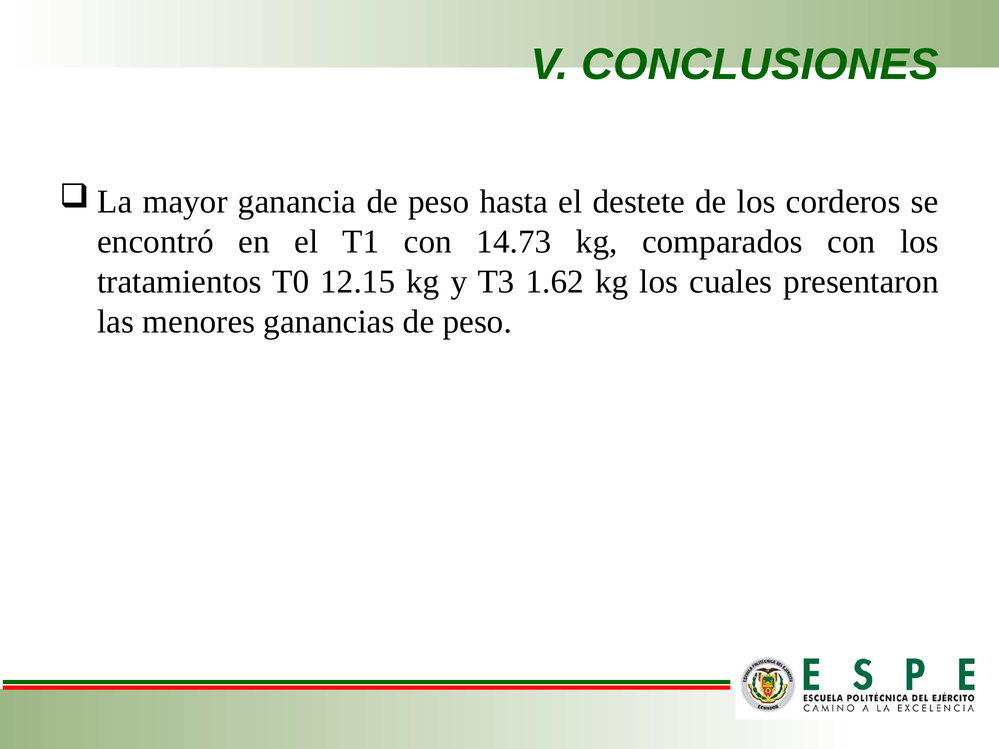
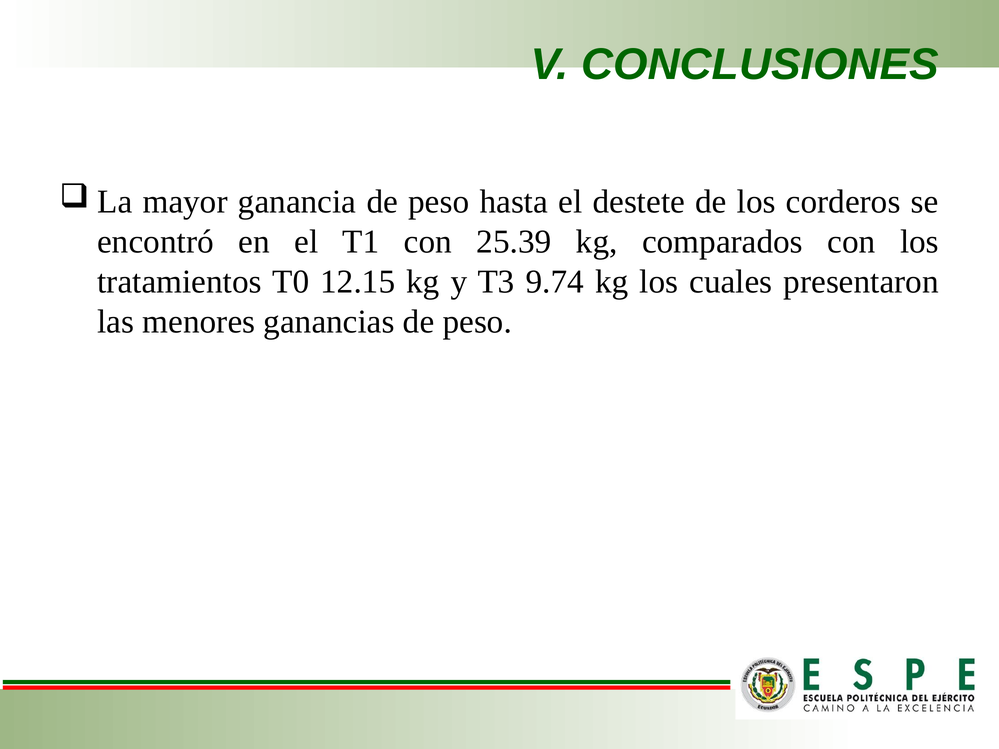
14.73: 14.73 -> 25.39
1.62: 1.62 -> 9.74
